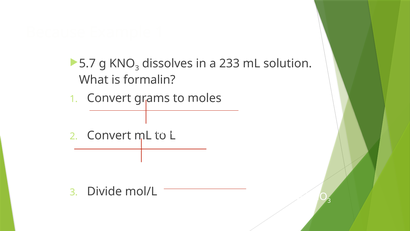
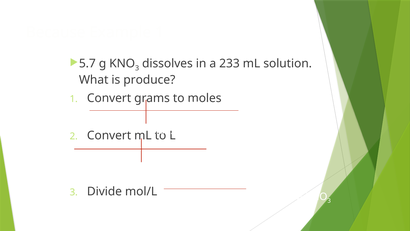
formalin: formalin -> produce
